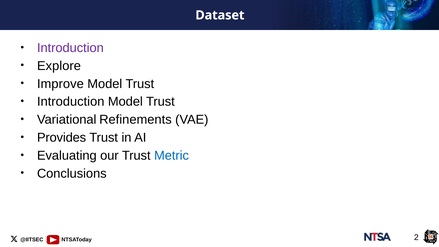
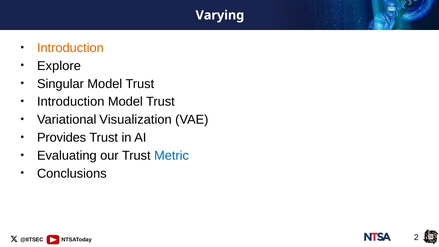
Dataset: Dataset -> Varying
Introduction at (70, 48) colour: purple -> orange
Improve: Improve -> Singular
Refinements: Refinements -> Visualization
